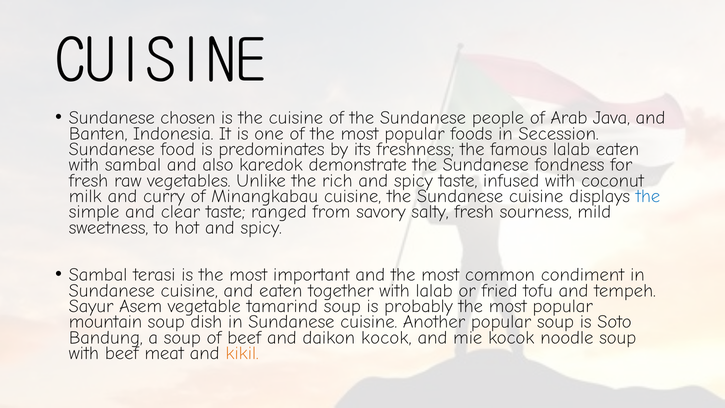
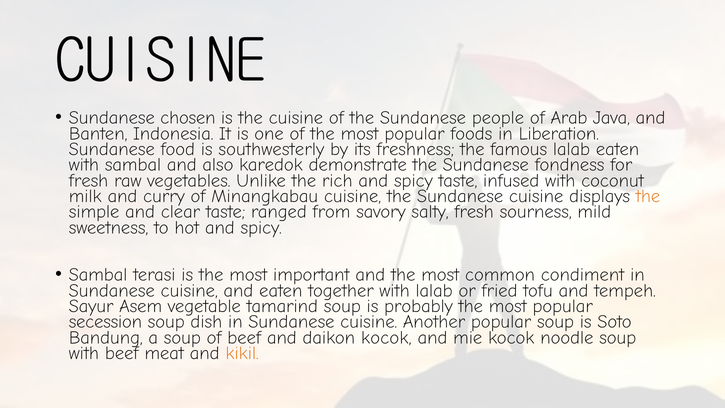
Secession: Secession -> Liberation
predominates: predominates -> southwesterly
the at (648, 196) colour: blue -> orange
mountain: mountain -> secession
